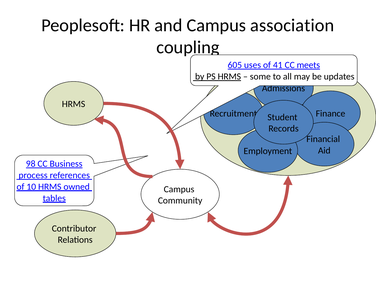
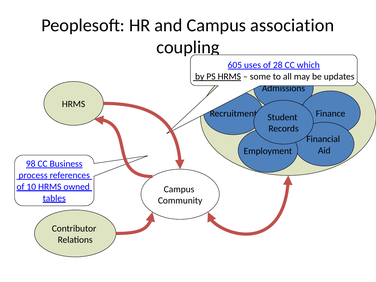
41: 41 -> 28
meets: meets -> which
